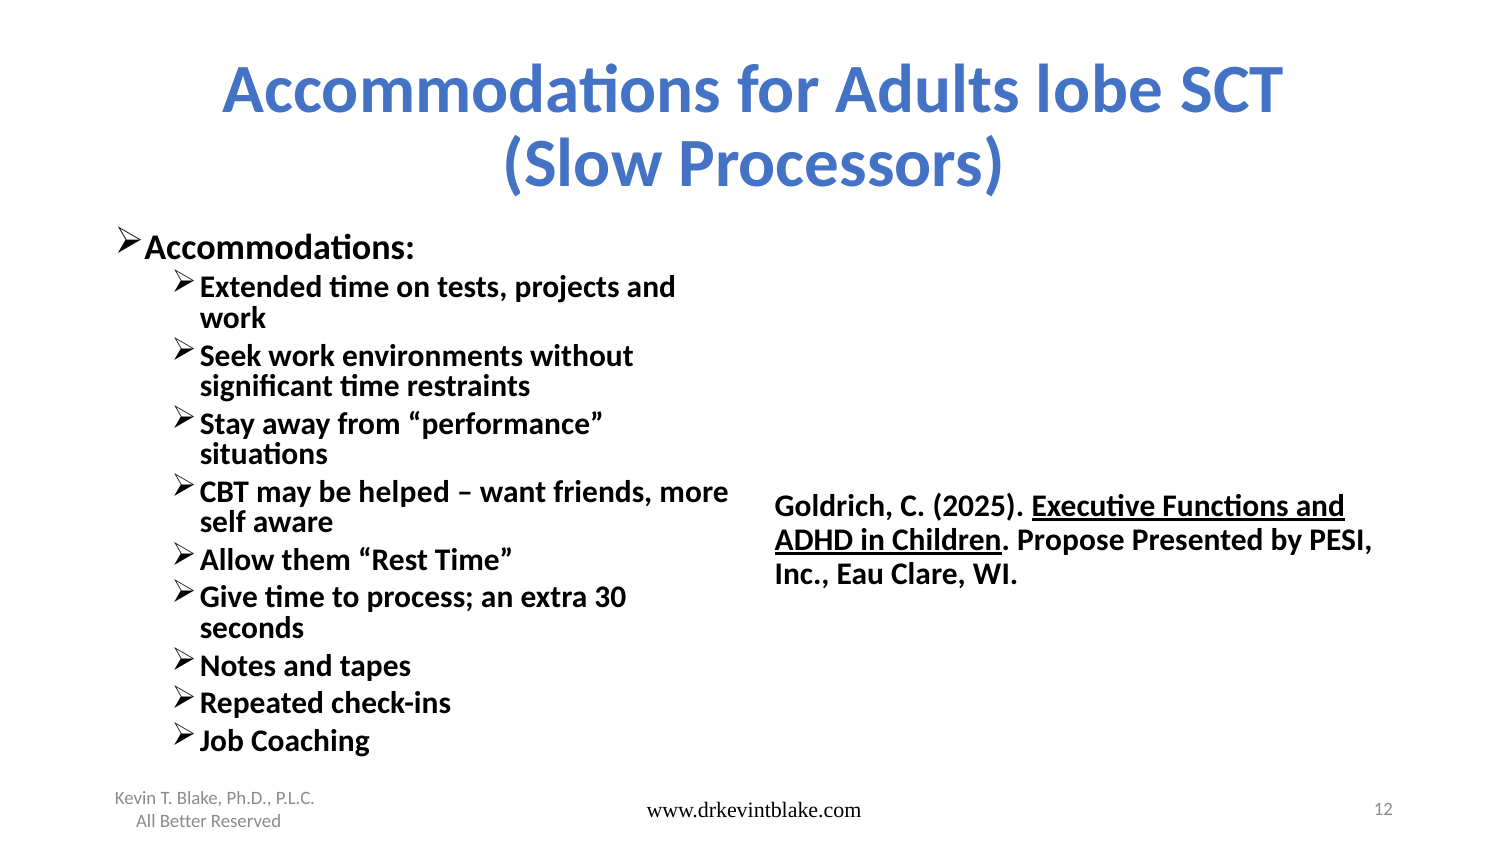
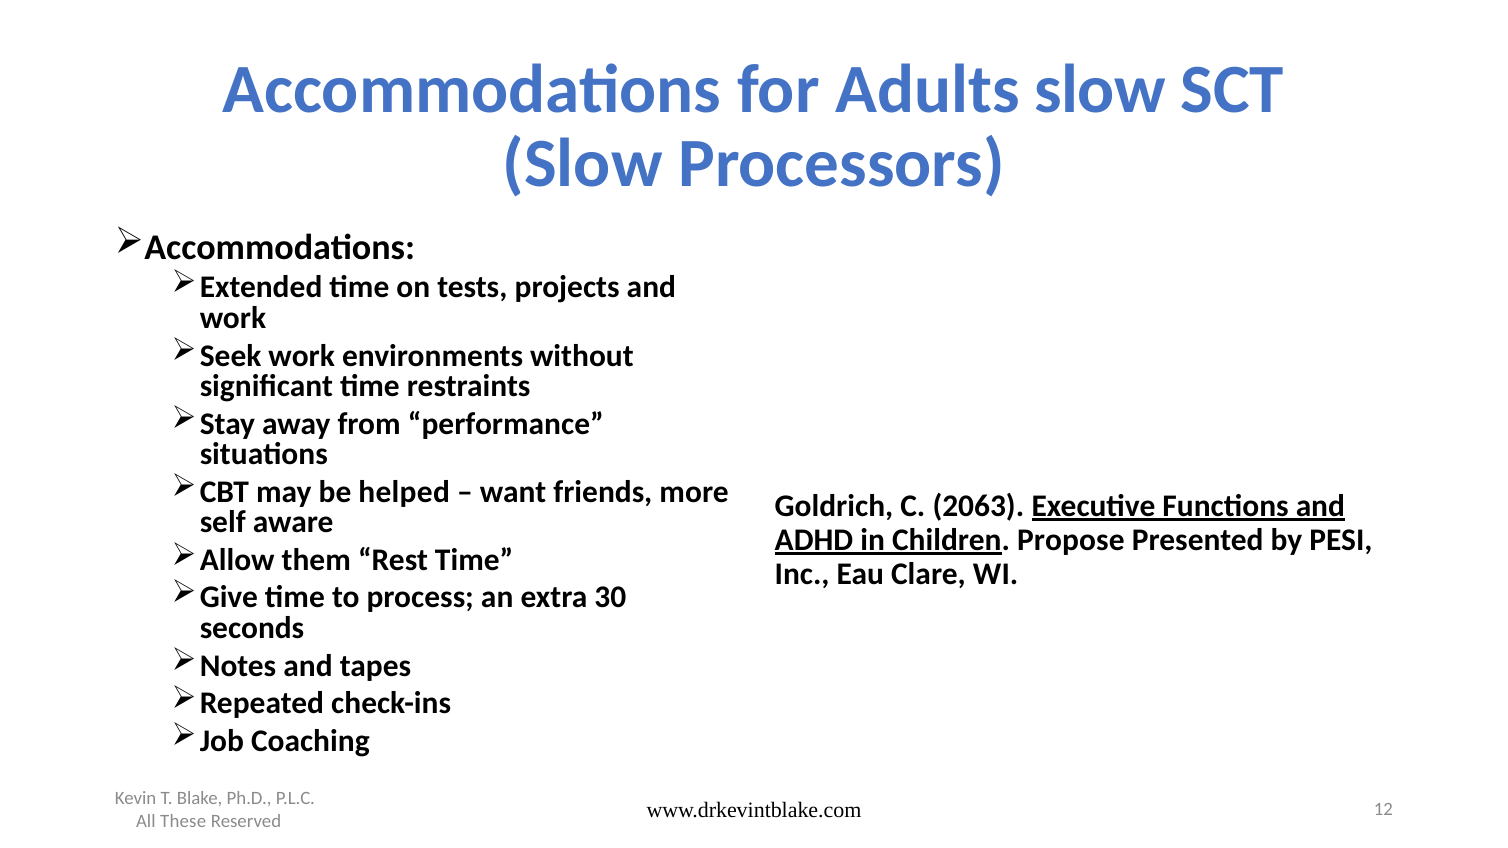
Adults lobe: lobe -> slow
2025: 2025 -> 2063
Better: Better -> These
